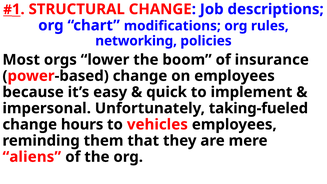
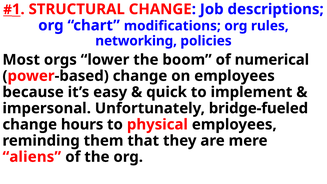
insurance: insurance -> numerical
taking-fueled: taking-fueled -> bridge-fueled
vehicles: vehicles -> physical
